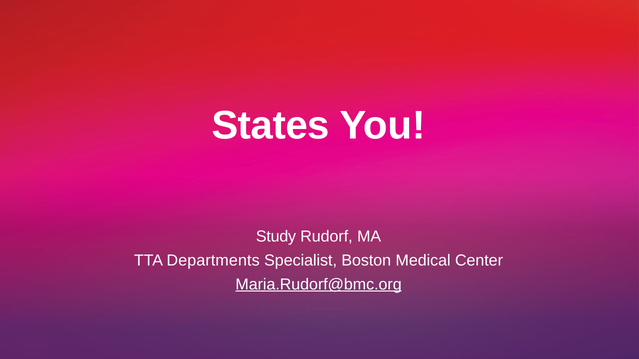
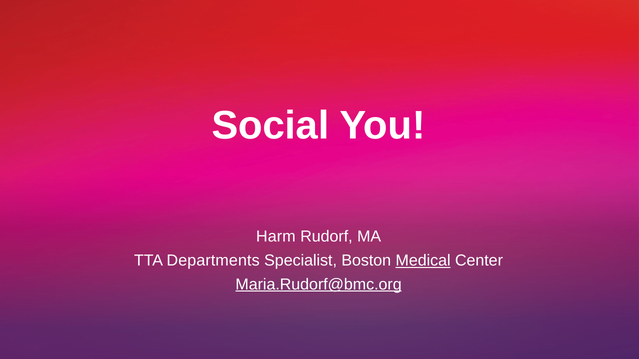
States: States -> Social
Study: Study -> Harm
Medical underline: none -> present
